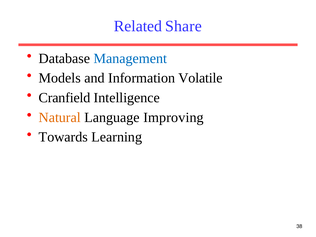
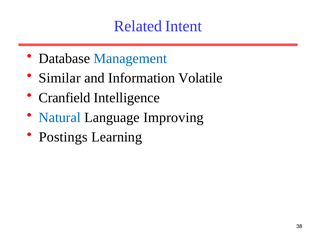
Share: Share -> Intent
Models: Models -> Similar
Natural colour: orange -> blue
Towards: Towards -> Postings
